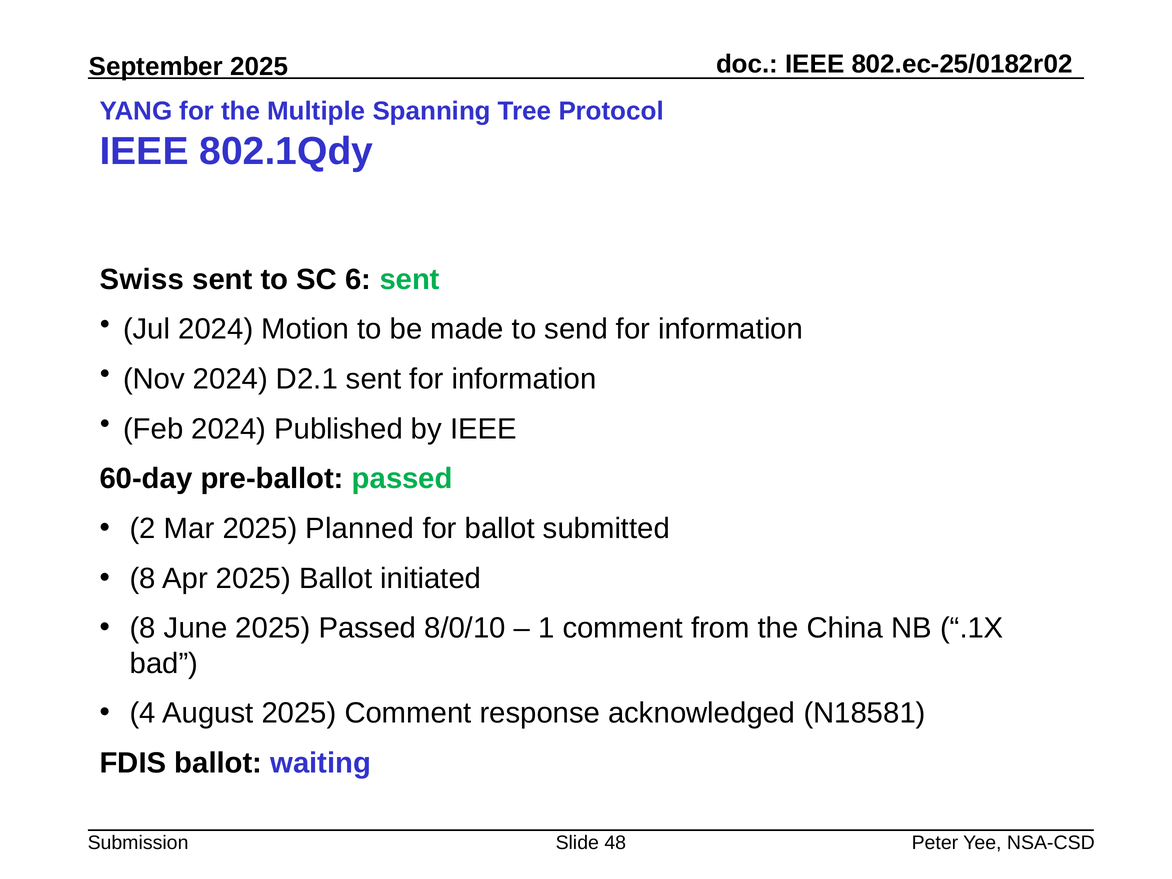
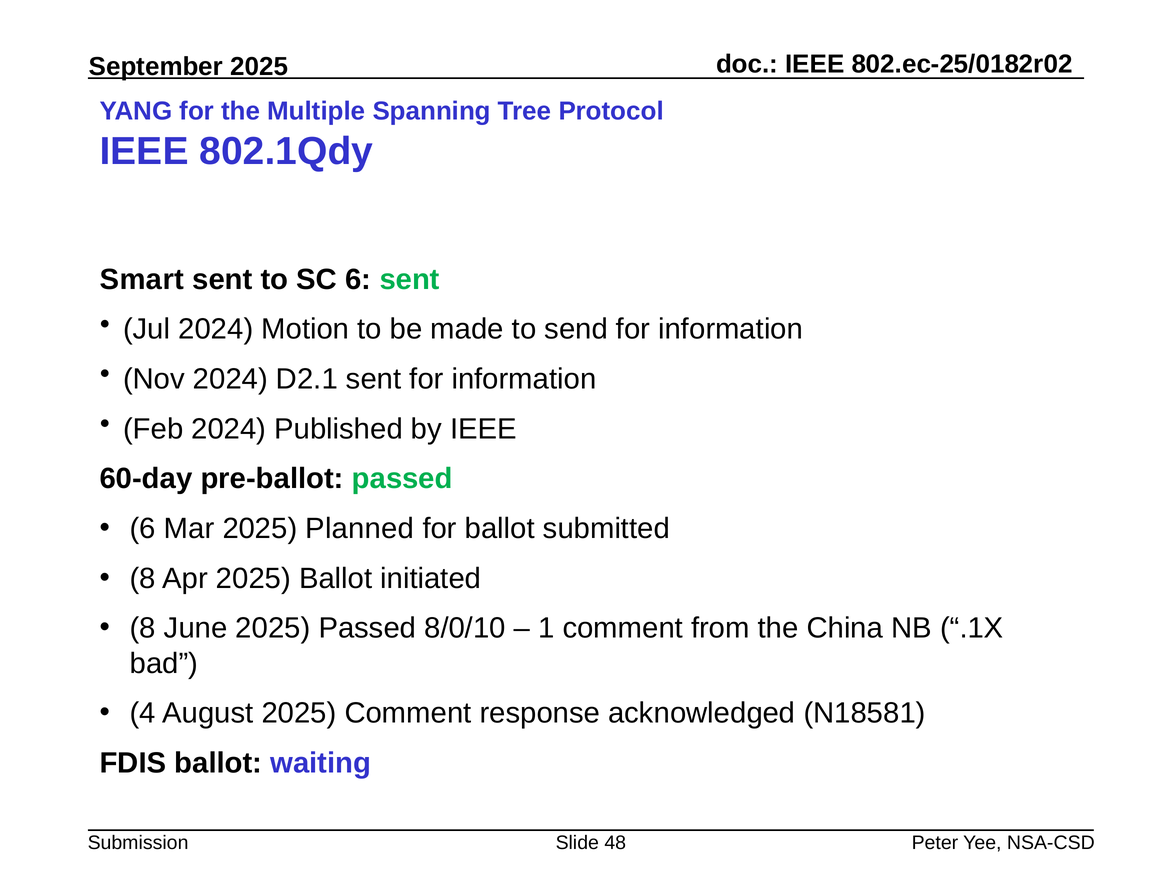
Swiss: Swiss -> Smart
2 at (143, 529): 2 -> 6
